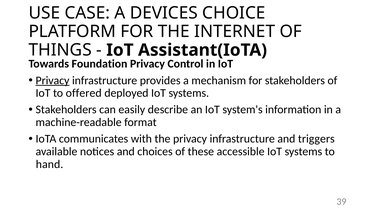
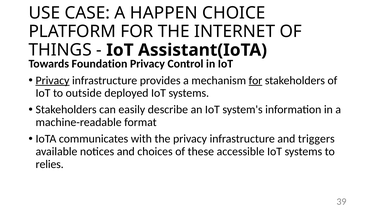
DEVICES: DEVICES -> HAPPEN
for at (255, 80) underline: none -> present
offered: offered -> outside
hand: hand -> relies
